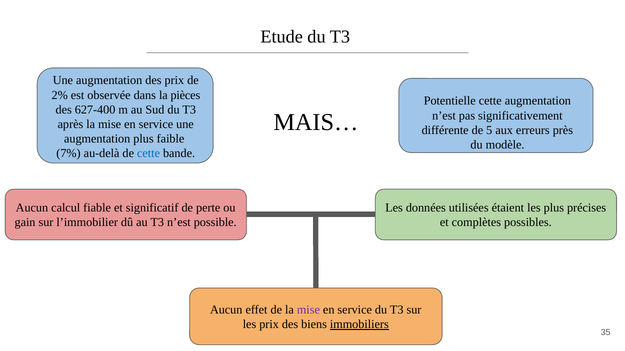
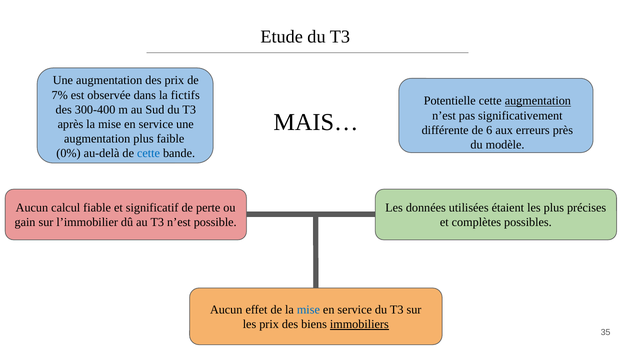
2%: 2% -> 7%
pièces: pièces -> fictifs
augmentation at (538, 101) underline: none -> present
627-400: 627-400 -> 300-400
5: 5 -> 6
7%: 7% -> 0%
mise at (308, 310) colour: purple -> blue
